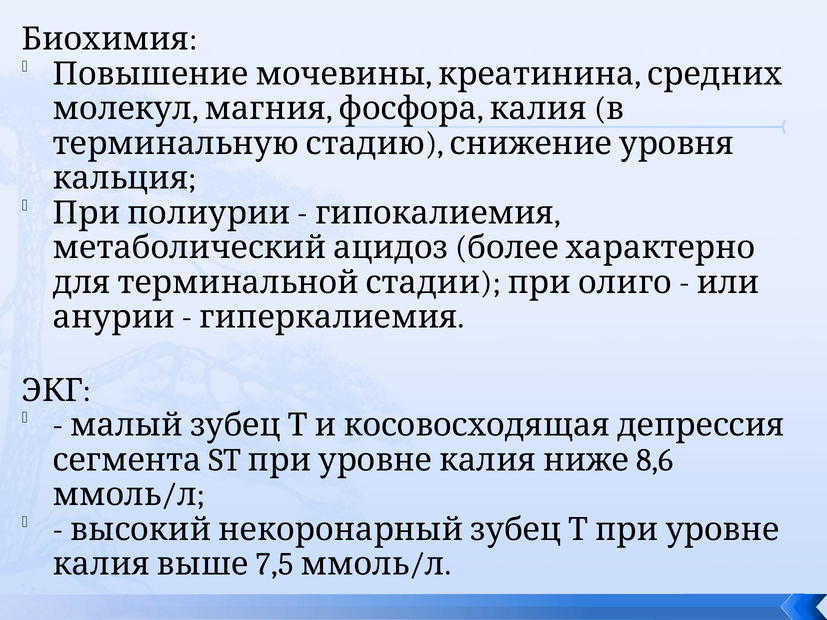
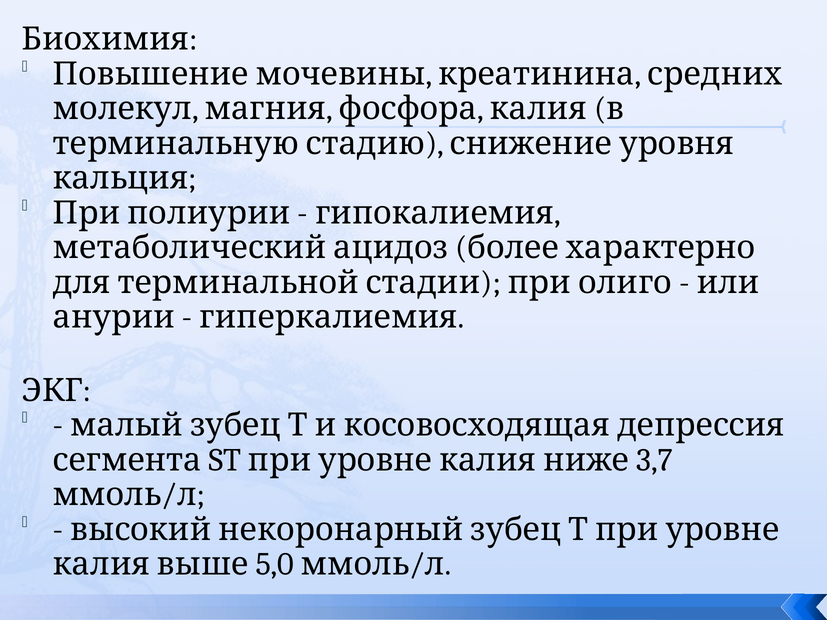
8,6: 8,6 -> 3,7
7,5: 7,5 -> 5,0
